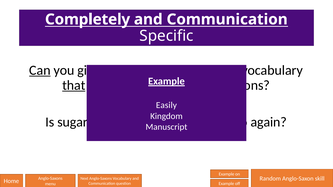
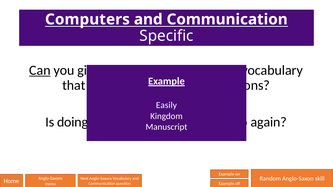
Completely: Completely -> Computers
that at (74, 85) underline: present -> none
sugar: sugar -> doing
